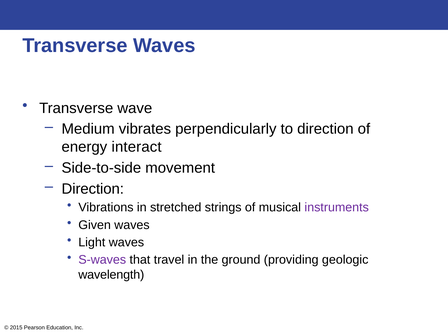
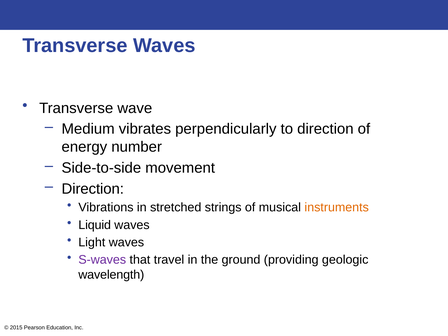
interact: interact -> number
instruments colour: purple -> orange
Given: Given -> Liquid
